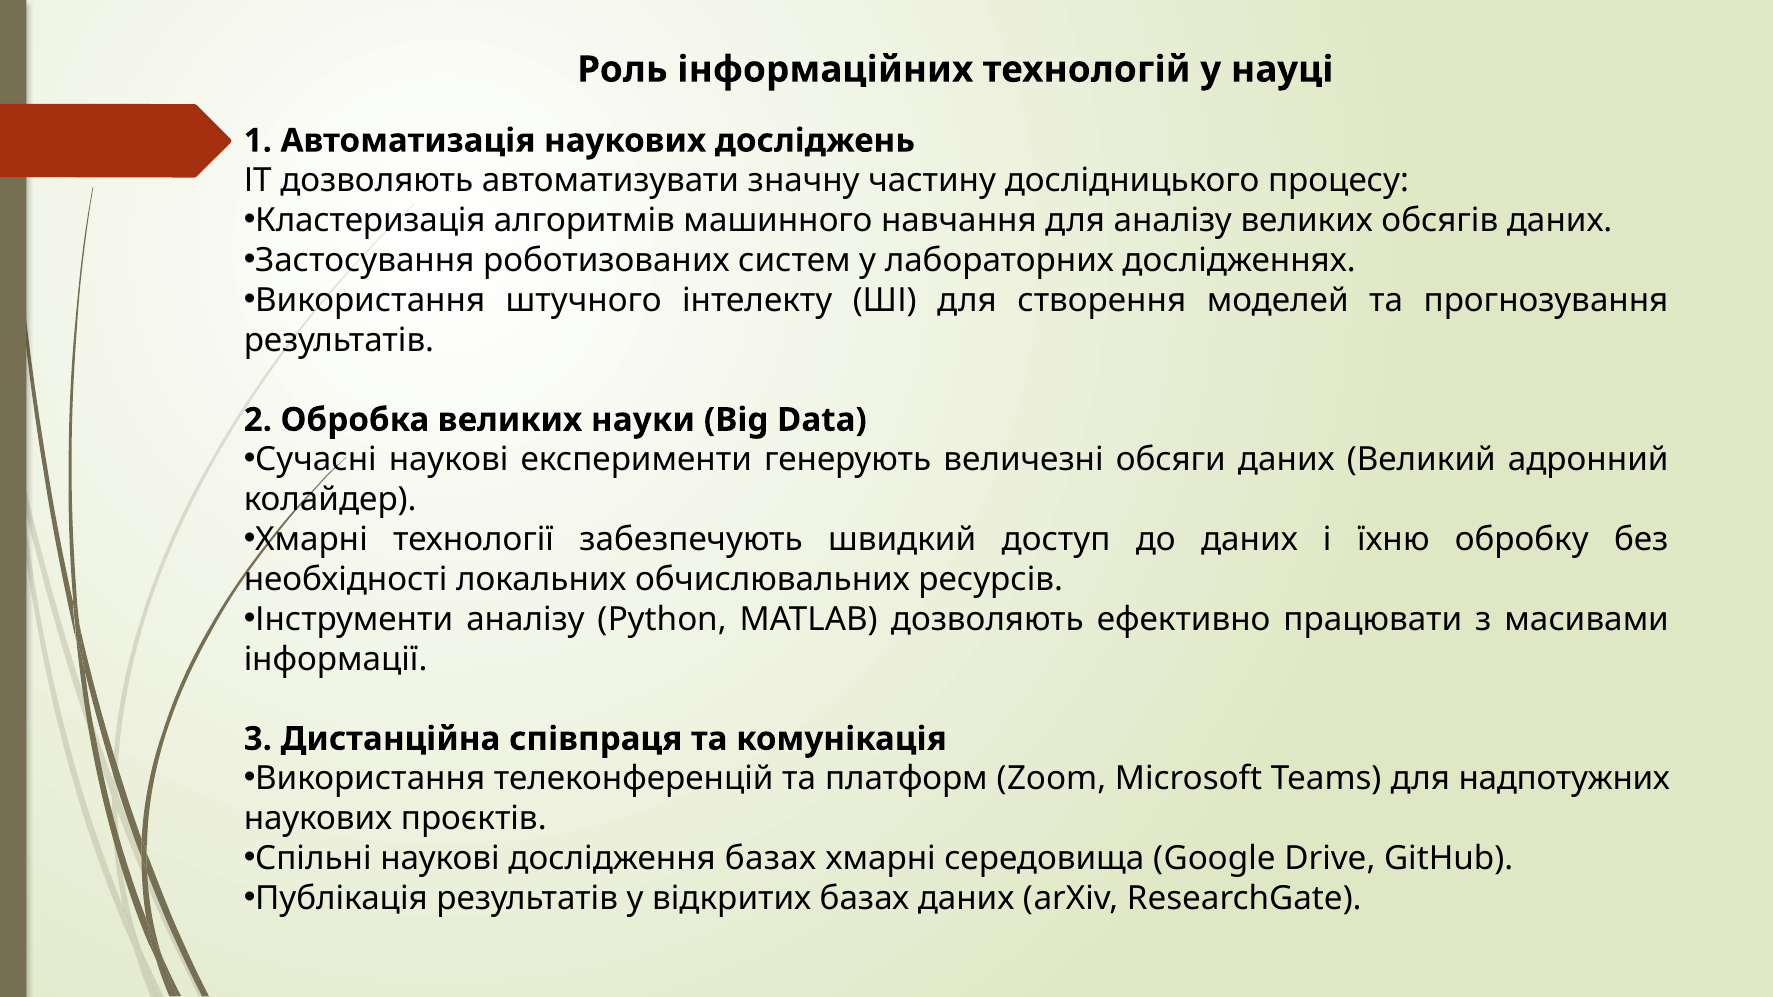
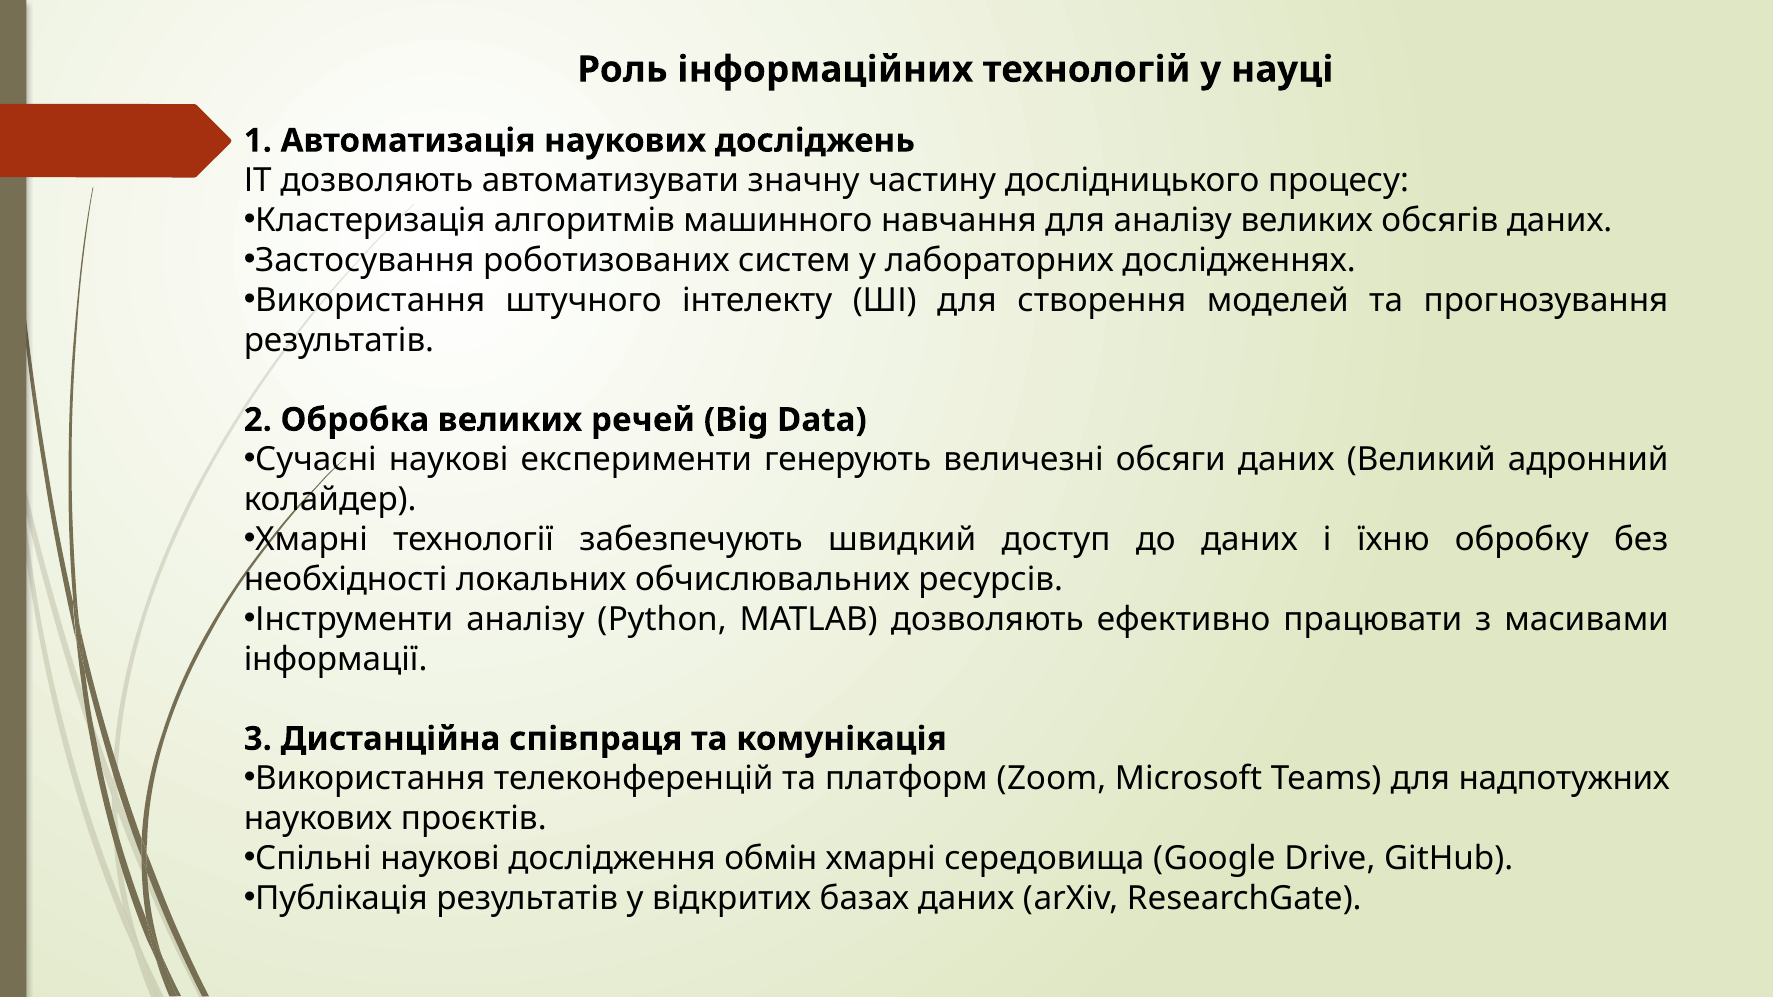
науки: науки -> речей
дослідження базах: базах -> обмін
